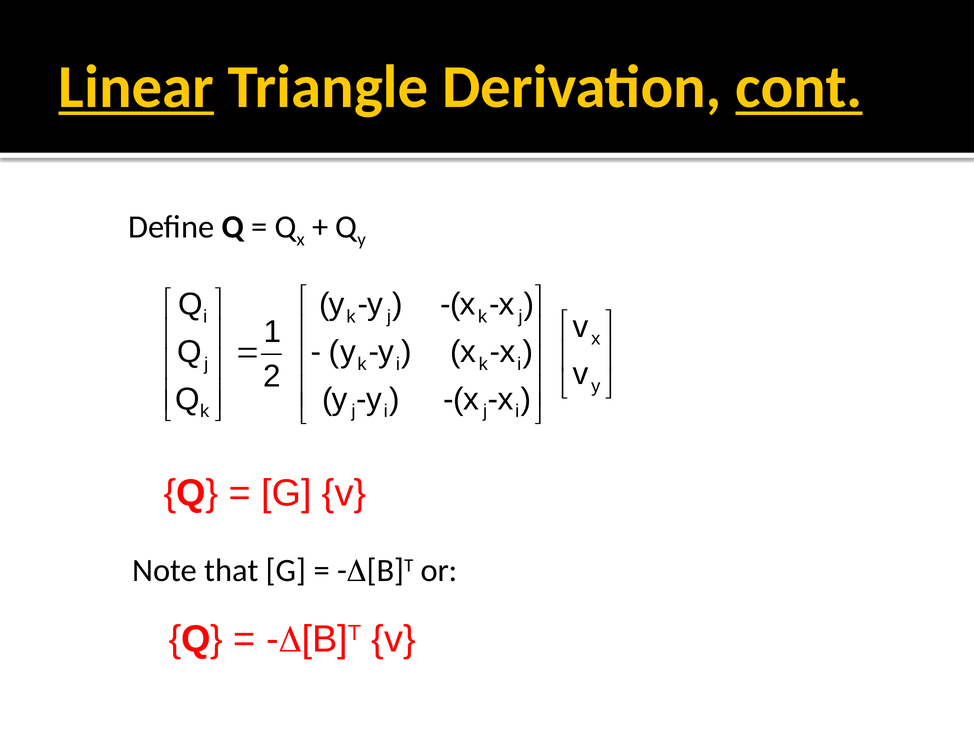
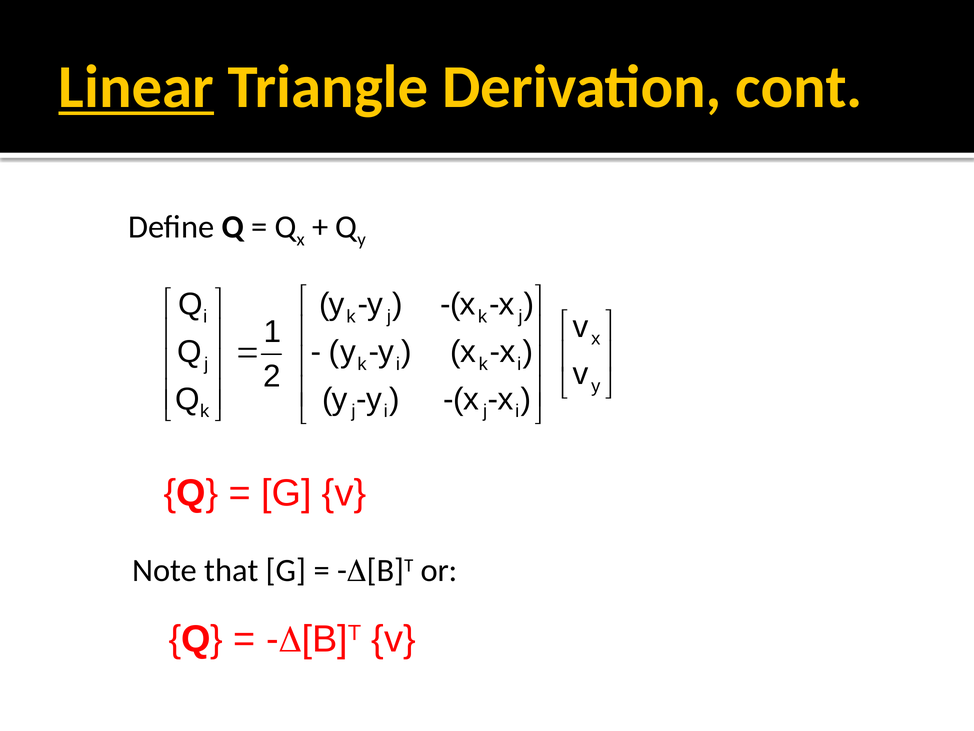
cont underline: present -> none
